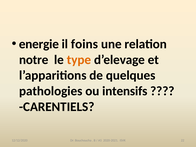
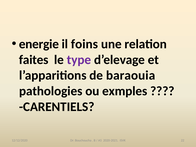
notre: notre -> faites
type colour: orange -> purple
quelques: quelques -> baraouia
intensifs: intensifs -> exmples
